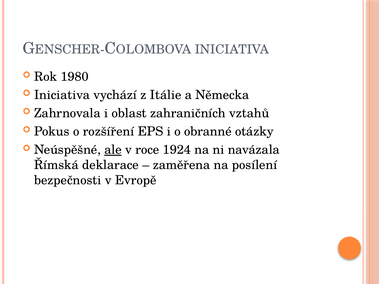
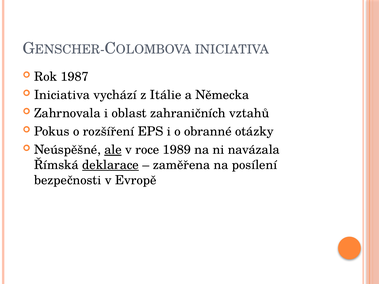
1980: 1980 -> 1987
1924: 1924 -> 1989
deklarace underline: none -> present
